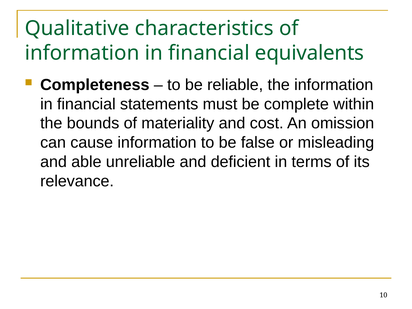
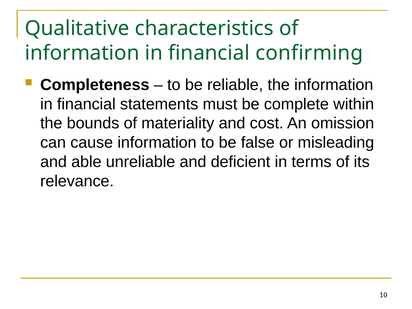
equivalents: equivalents -> confirming
